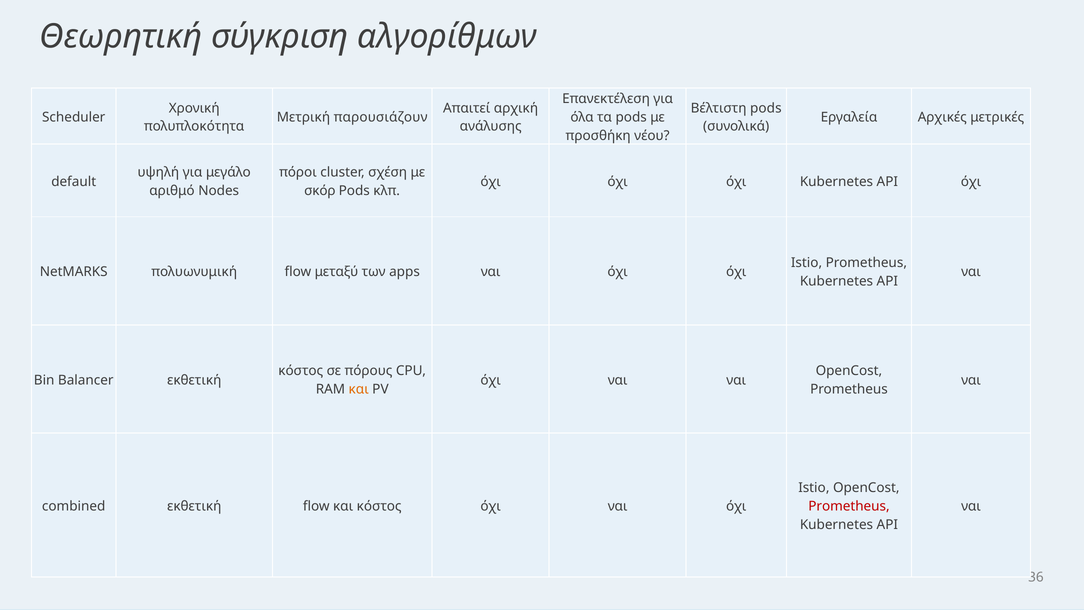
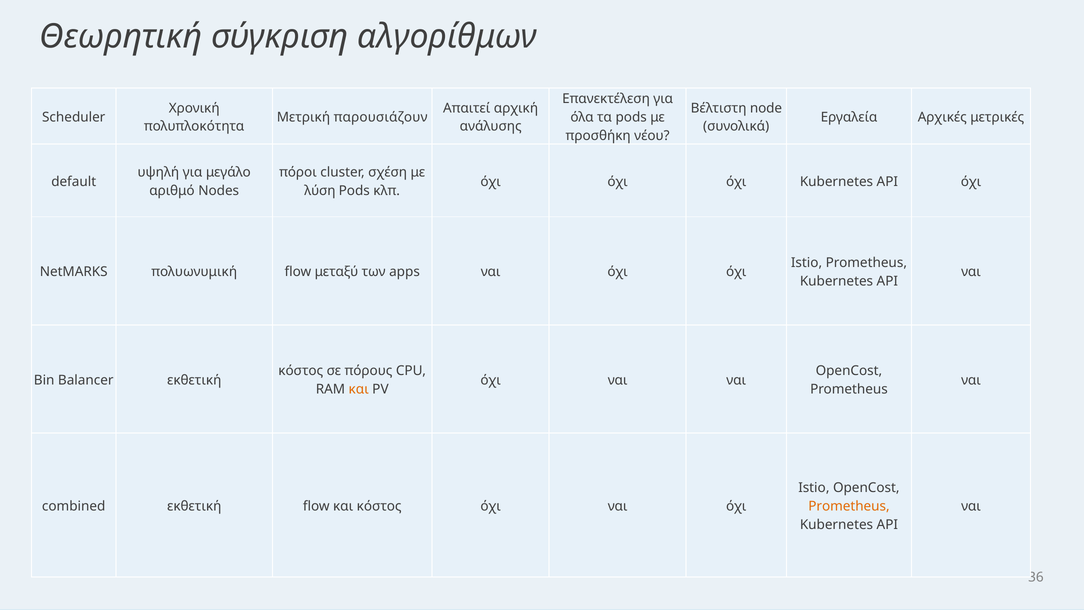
Βέλτιστη pods: pods -> node
σκόρ: σκόρ -> λύση
Prometheus at (849, 506) colour: red -> orange
